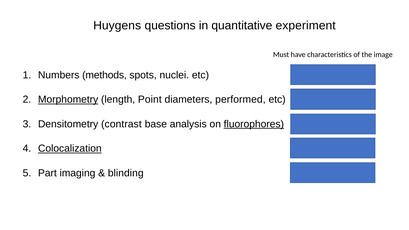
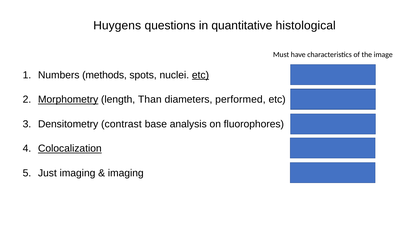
experiment: experiment -> histological
etc at (200, 75) underline: none -> present
Point: Point -> Than
fluorophores underline: present -> none
Part: Part -> Just
blinding at (126, 173): blinding -> imaging
